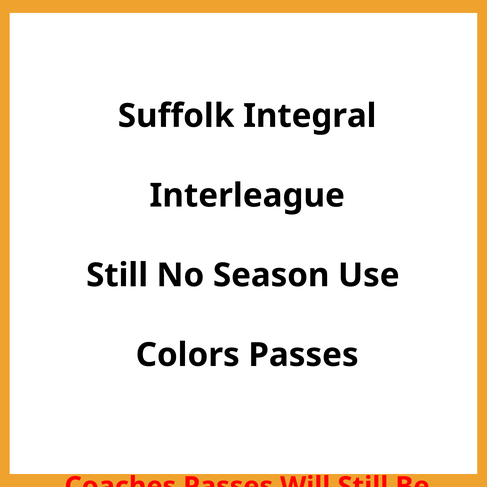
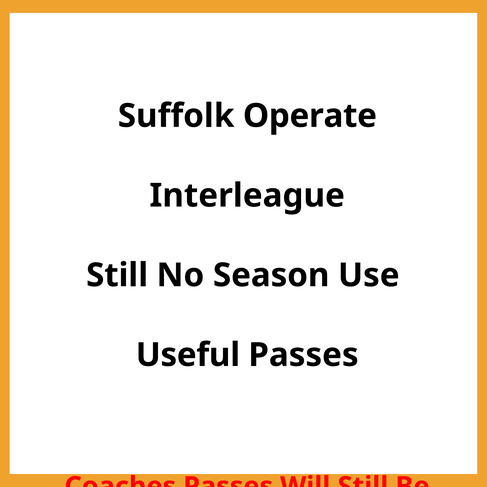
Integral: Integral -> Operate
Colors: Colors -> Useful
